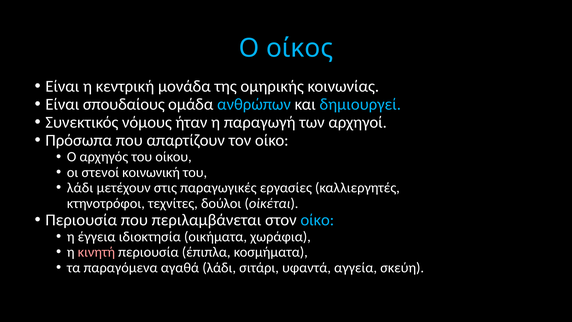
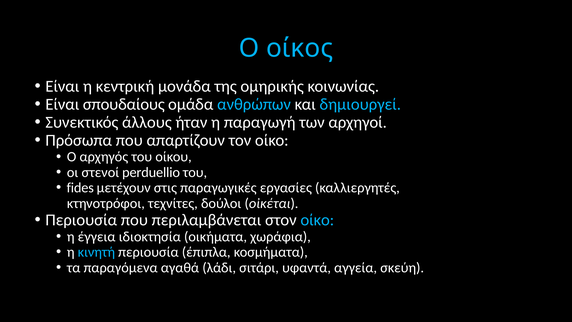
νόμους: νόμους -> άλλους
κοινωνική: κοινωνική -> perduellio
λάδι at (80, 188): λάδι -> fides
κινητή colour: pink -> light blue
